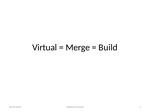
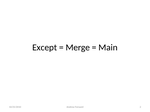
Virtual: Virtual -> Except
Build: Build -> Main
